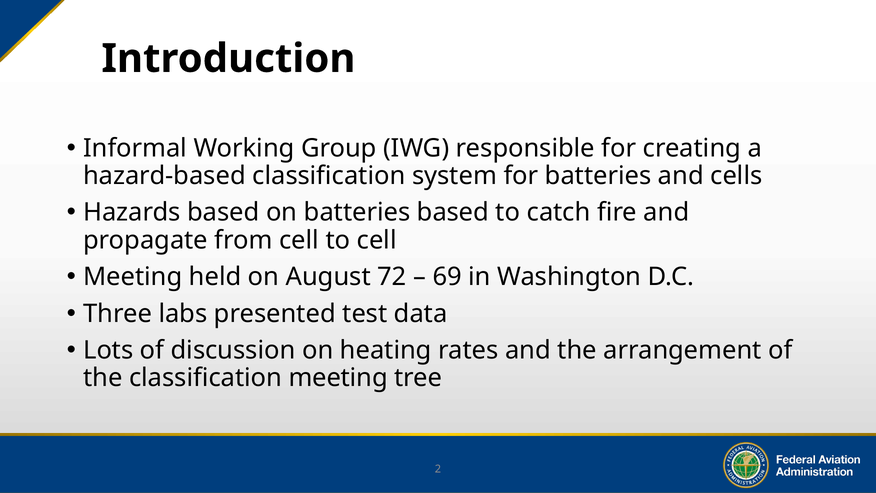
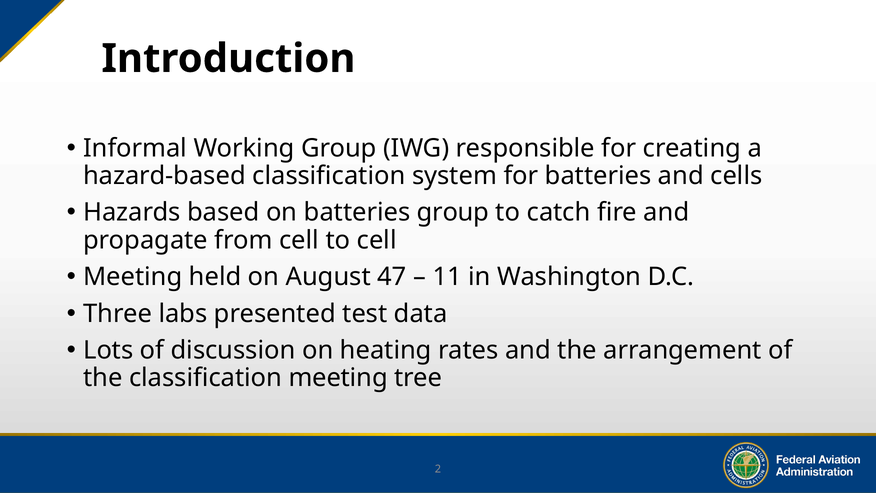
batteries based: based -> group
72: 72 -> 47
69: 69 -> 11
